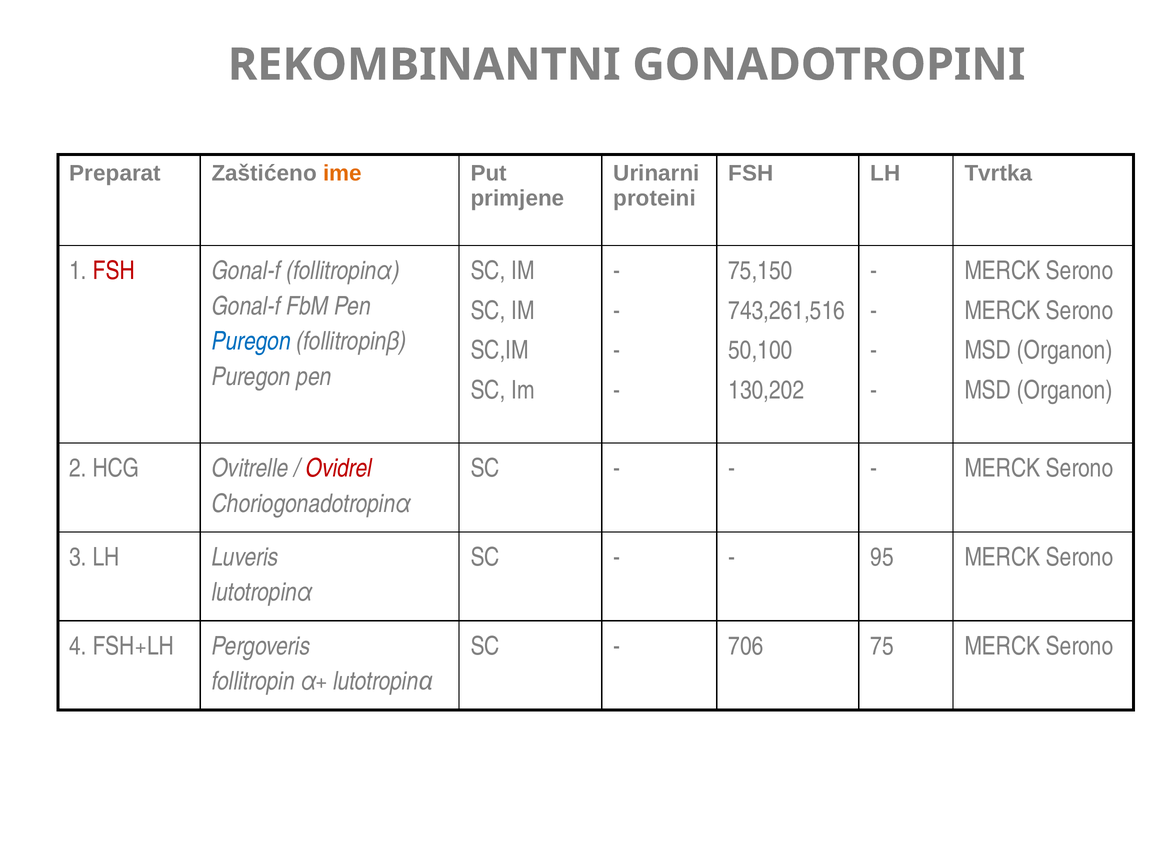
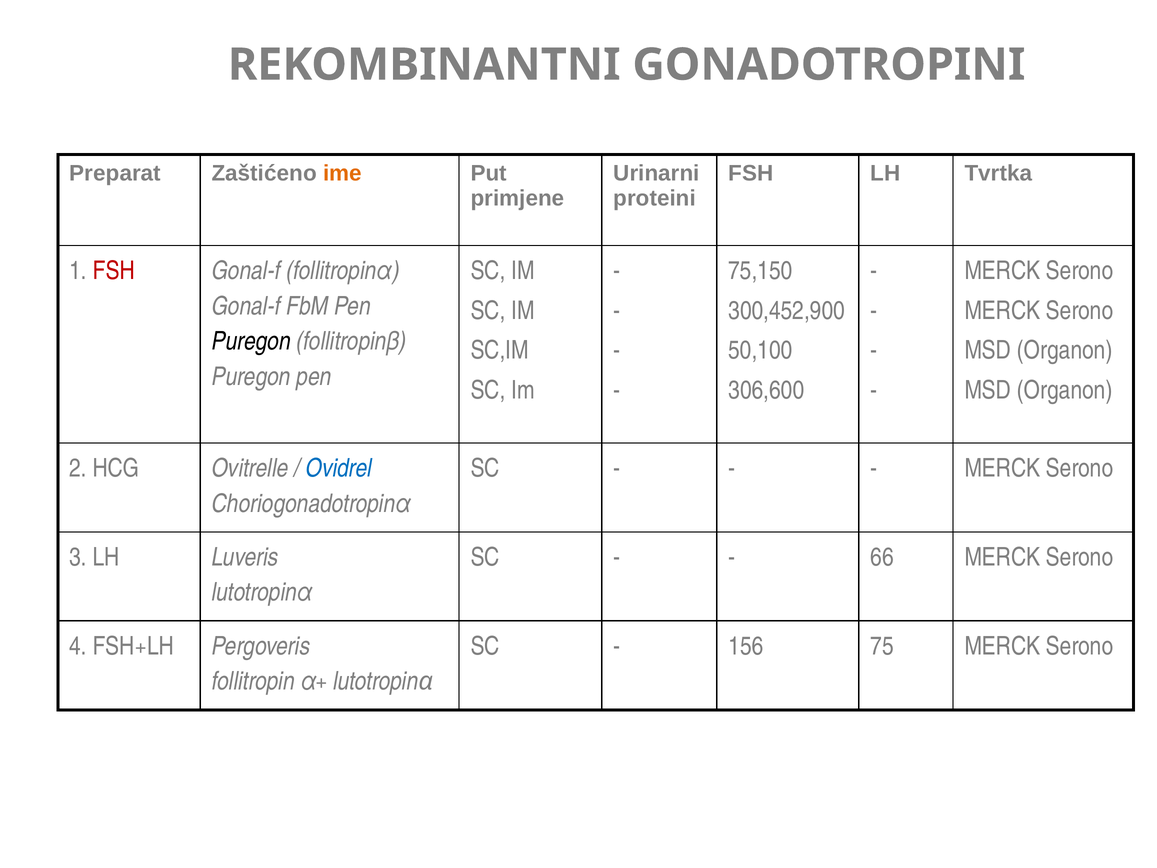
743,261,516: 743,261,516 -> 300,452,900
Puregon at (251, 341) colour: blue -> black
130,202: 130,202 -> 306,600
Ovidrel colour: red -> blue
95: 95 -> 66
706: 706 -> 156
